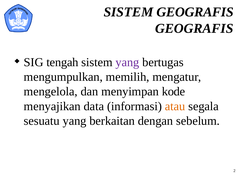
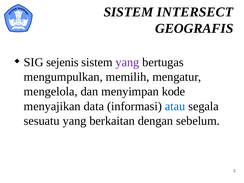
SISTEM GEOGRAFIS: GEOGRAFIS -> INTERSECT
tengah: tengah -> sejenis
atau colour: orange -> blue
